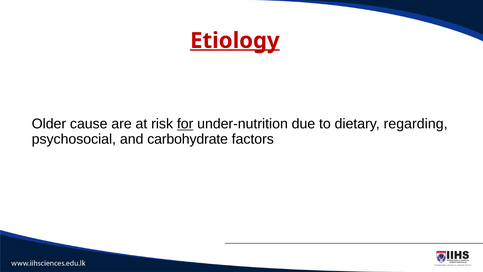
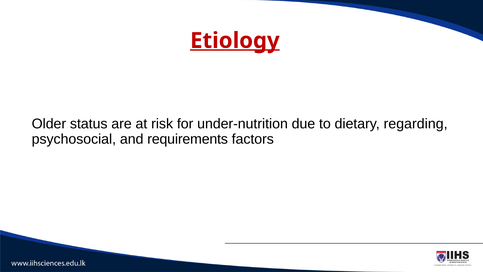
cause: cause -> status
for underline: present -> none
carbohydrate: carbohydrate -> requirements
